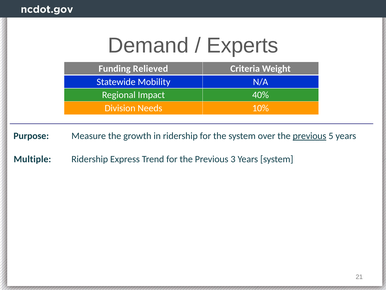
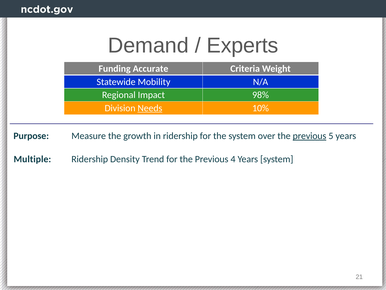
Relieved: Relieved -> Accurate
40%: 40% -> 98%
Needs underline: none -> present
Express: Express -> Density
3: 3 -> 4
